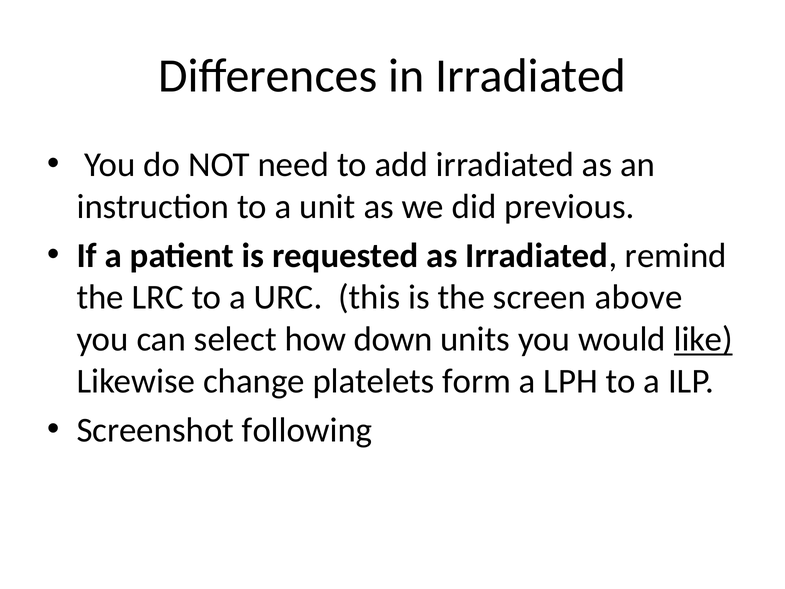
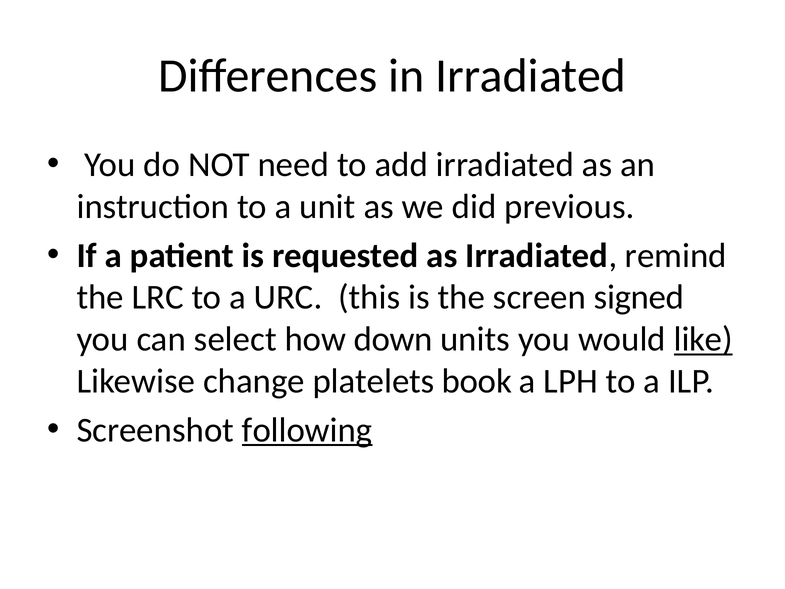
above: above -> signed
form: form -> book
following underline: none -> present
